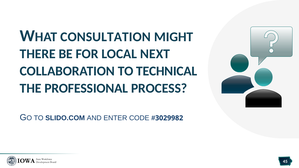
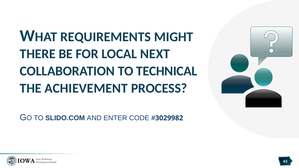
CONSULTATION: CONSULTATION -> REQUIREMENTS
PROFESSIONAL: PROFESSIONAL -> ACHIEVEMENT
